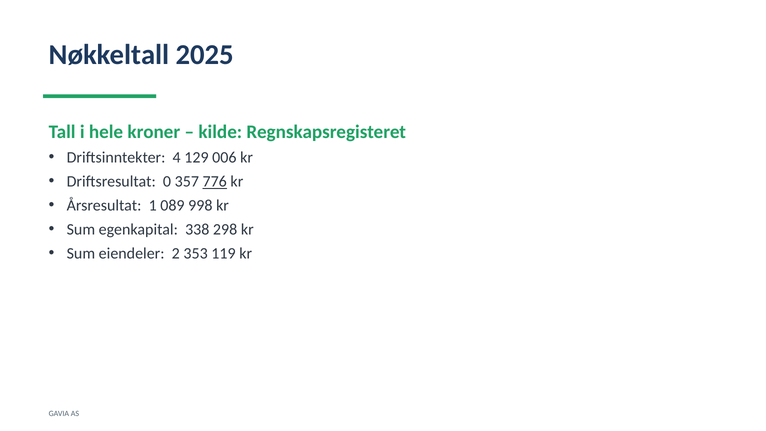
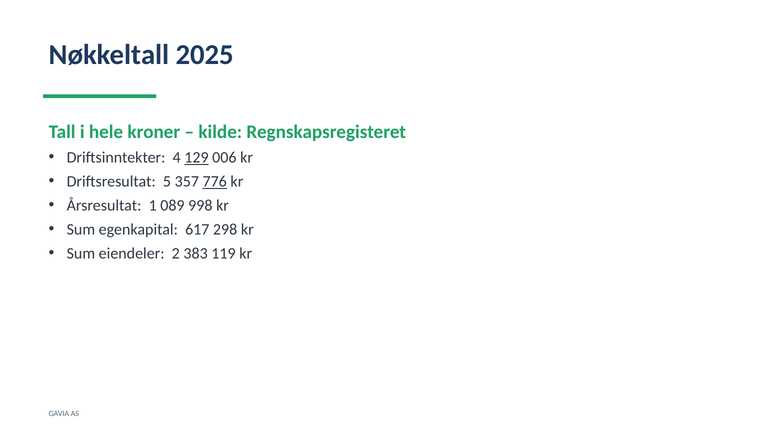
129 underline: none -> present
0: 0 -> 5
338: 338 -> 617
353: 353 -> 383
